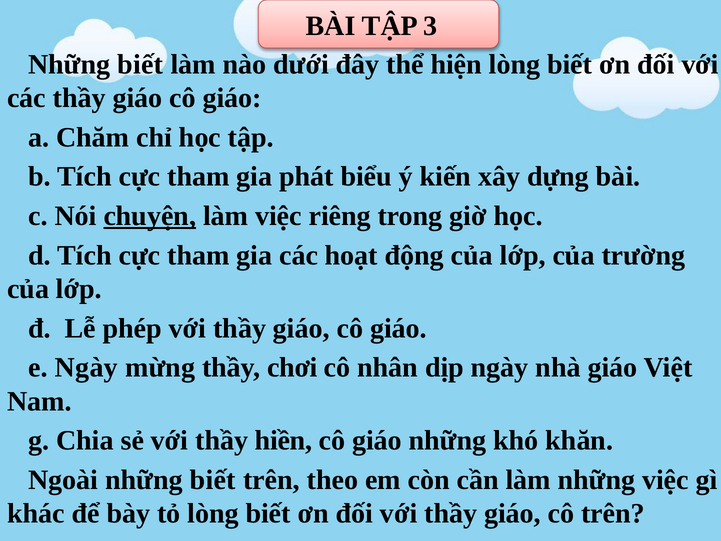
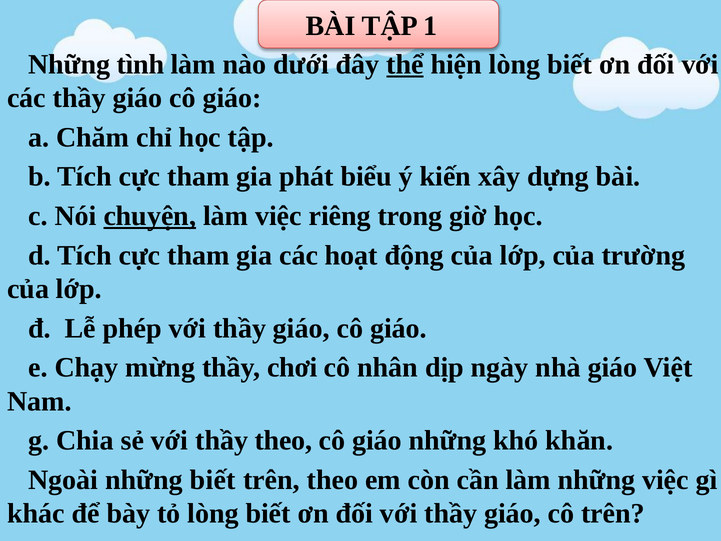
3: 3 -> 1
biết at (140, 64): biết -> tình
thể underline: none -> present
e Ngày: Ngày -> Chạy
thầy hiền: hiền -> theo
